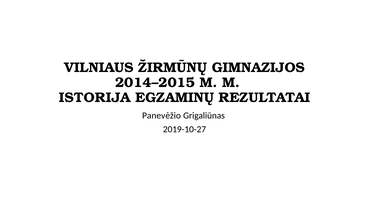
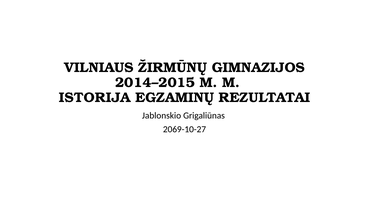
Panevėžio: Panevėžio -> Jablonskio
2019-10-27: 2019-10-27 -> 2069-10-27
